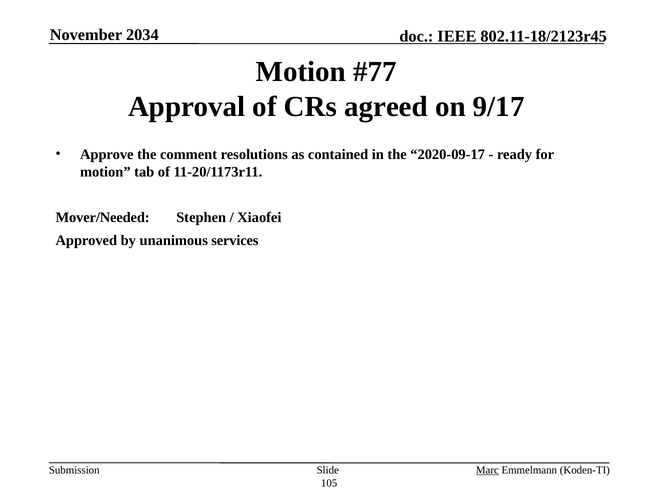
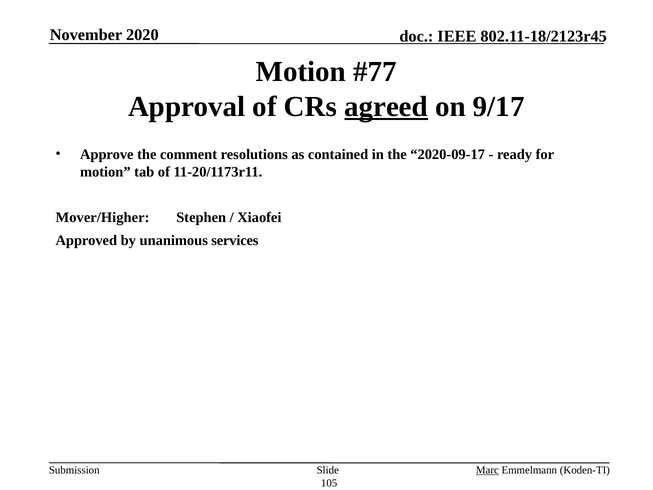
2034: 2034 -> 2020
agreed underline: none -> present
Mover/Needed: Mover/Needed -> Mover/Higher
